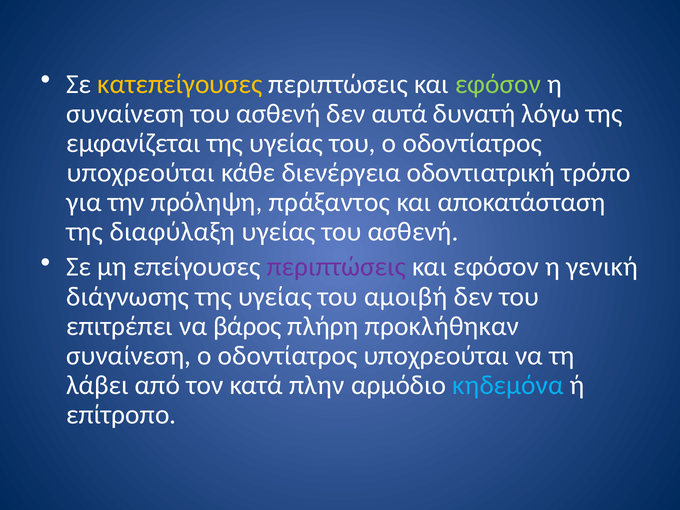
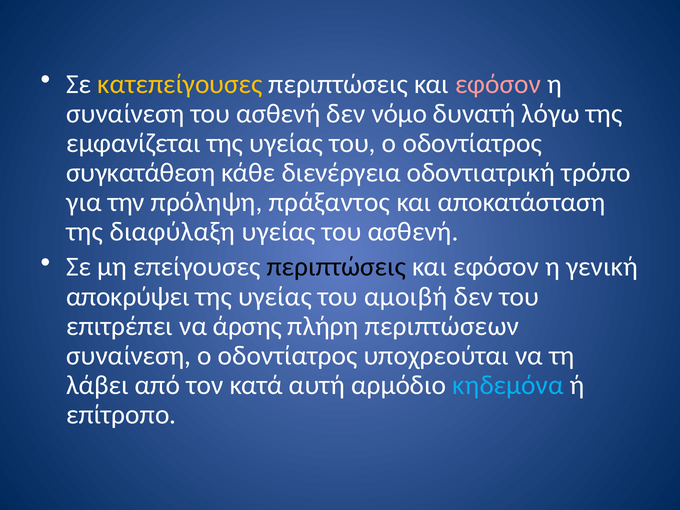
εφόσον at (498, 84) colour: light green -> pink
αυτά: αυτά -> νόμο
υποχρεούται at (141, 173): υποχρεούται -> συγκατάθεση
περιπτώσεις at (336, 267) colour: purple -> black
διάγνωσης: διάγνωσης -> αποκρύψει
βάρος: βάρος -> άρσης
προκλήθηκαν: προκλήθηκαν -> περιπτώσεων
πλην: πλην -> αυτή
